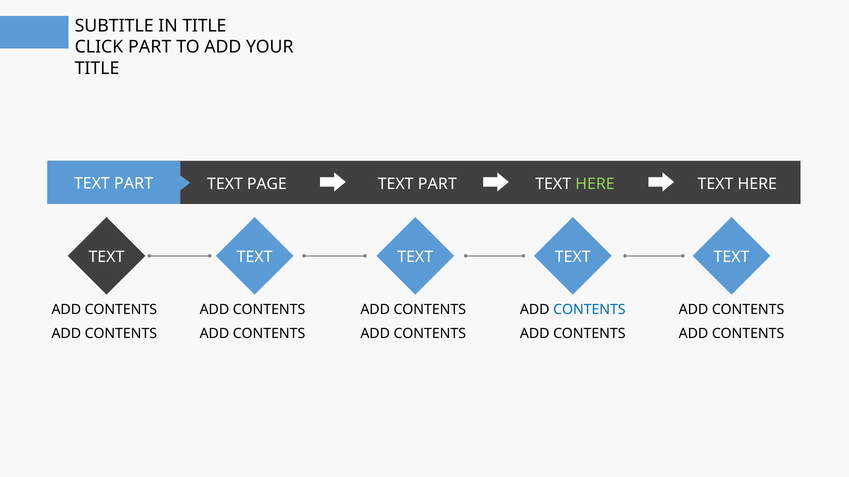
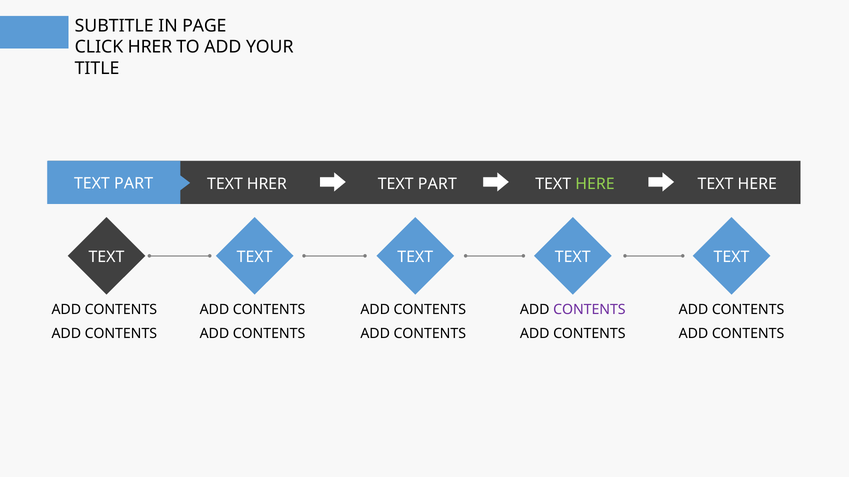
IN TITLE: TITLE -> PAGE
CLICK PART: PART -> HRER
TEXT PAGE: PAGE -> HRER
CONTENTS at (589, 310) colour: blue -> purple
